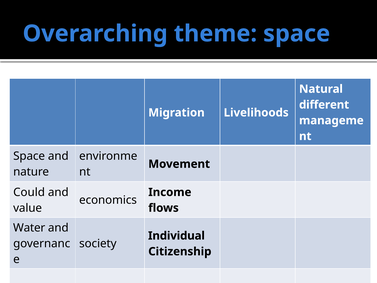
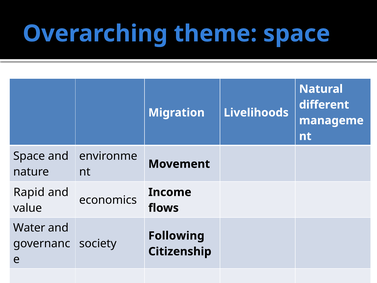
Could: Could -> Rapid
Individual: Individual -> Following
